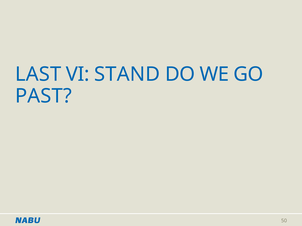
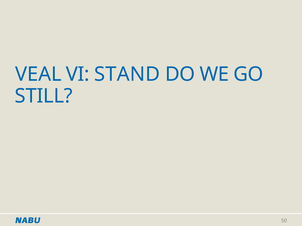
LAST: LAST -> VEAL
PAST: PAST -> STILL
